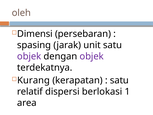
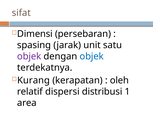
oleh: oleh -> sifat
objek at (92, 56) colour: purple -> blue
satu at (119, 80): satu -> oleh
berlokasi: berlokasi -> distribusi
